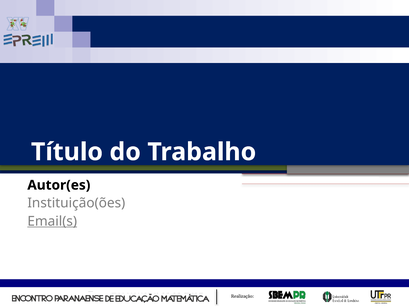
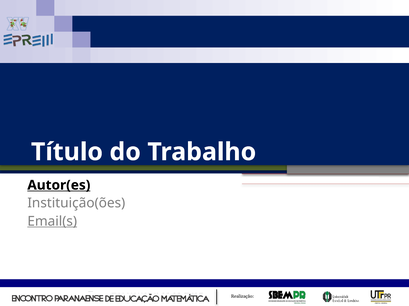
Autor(es underline: none -> present
